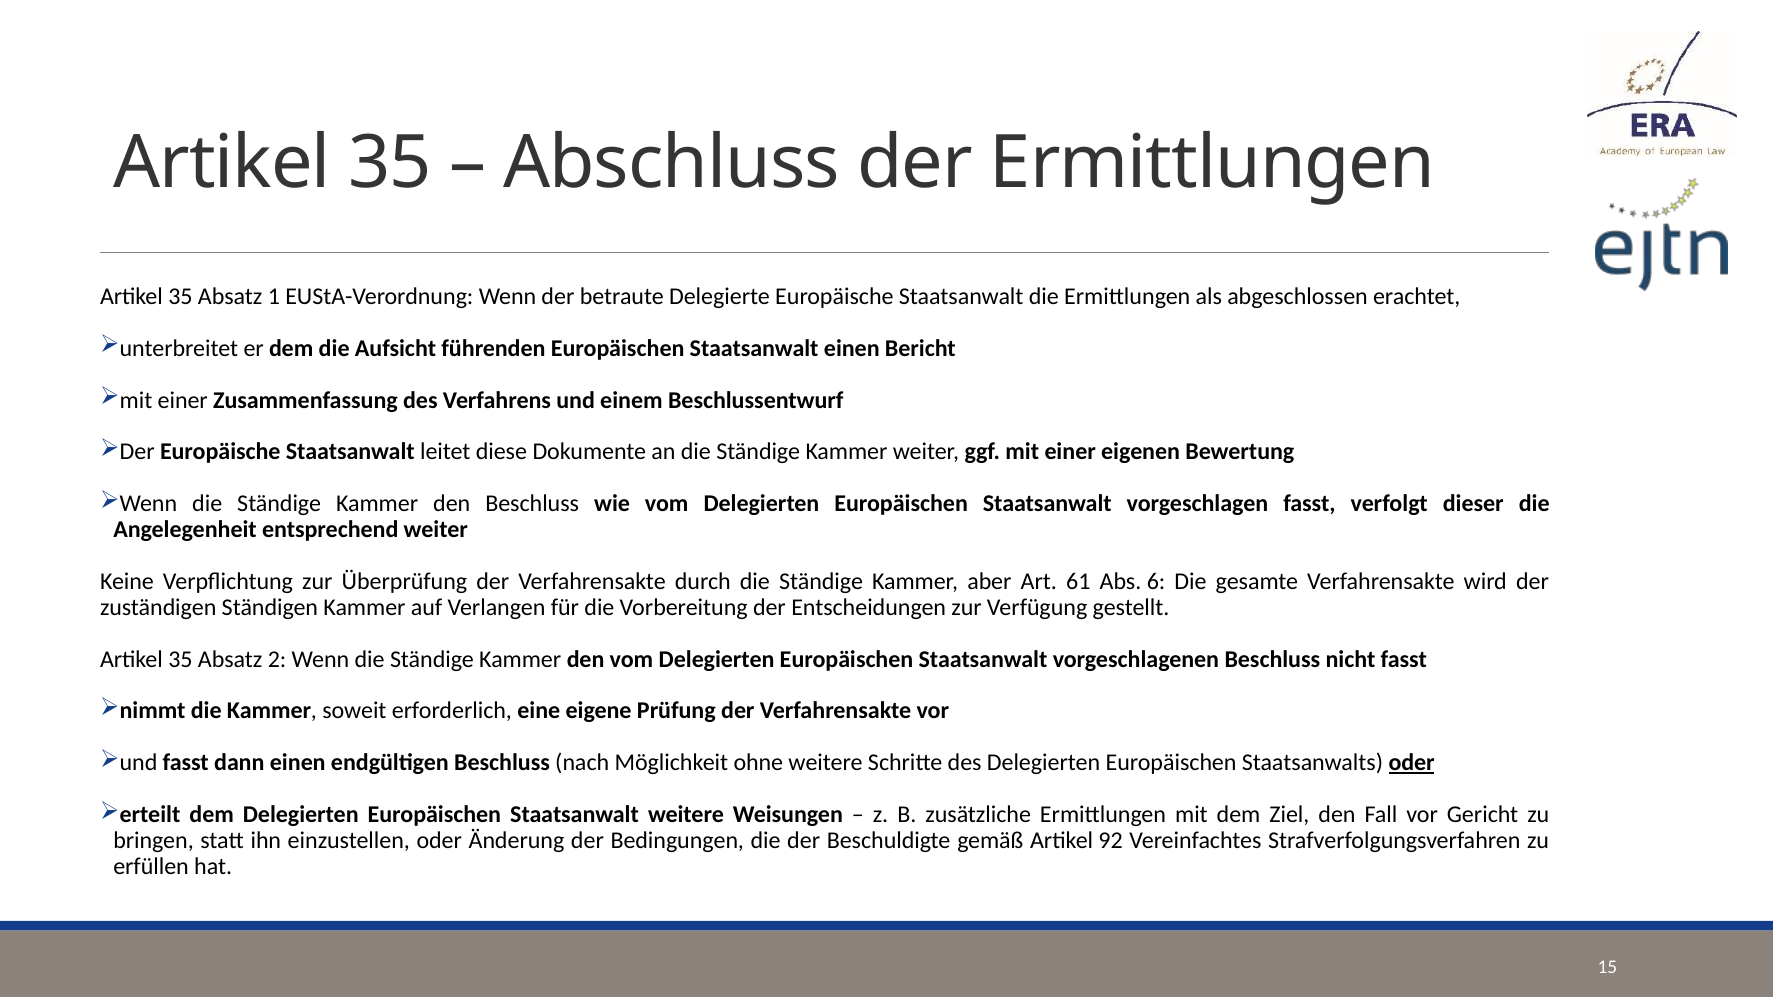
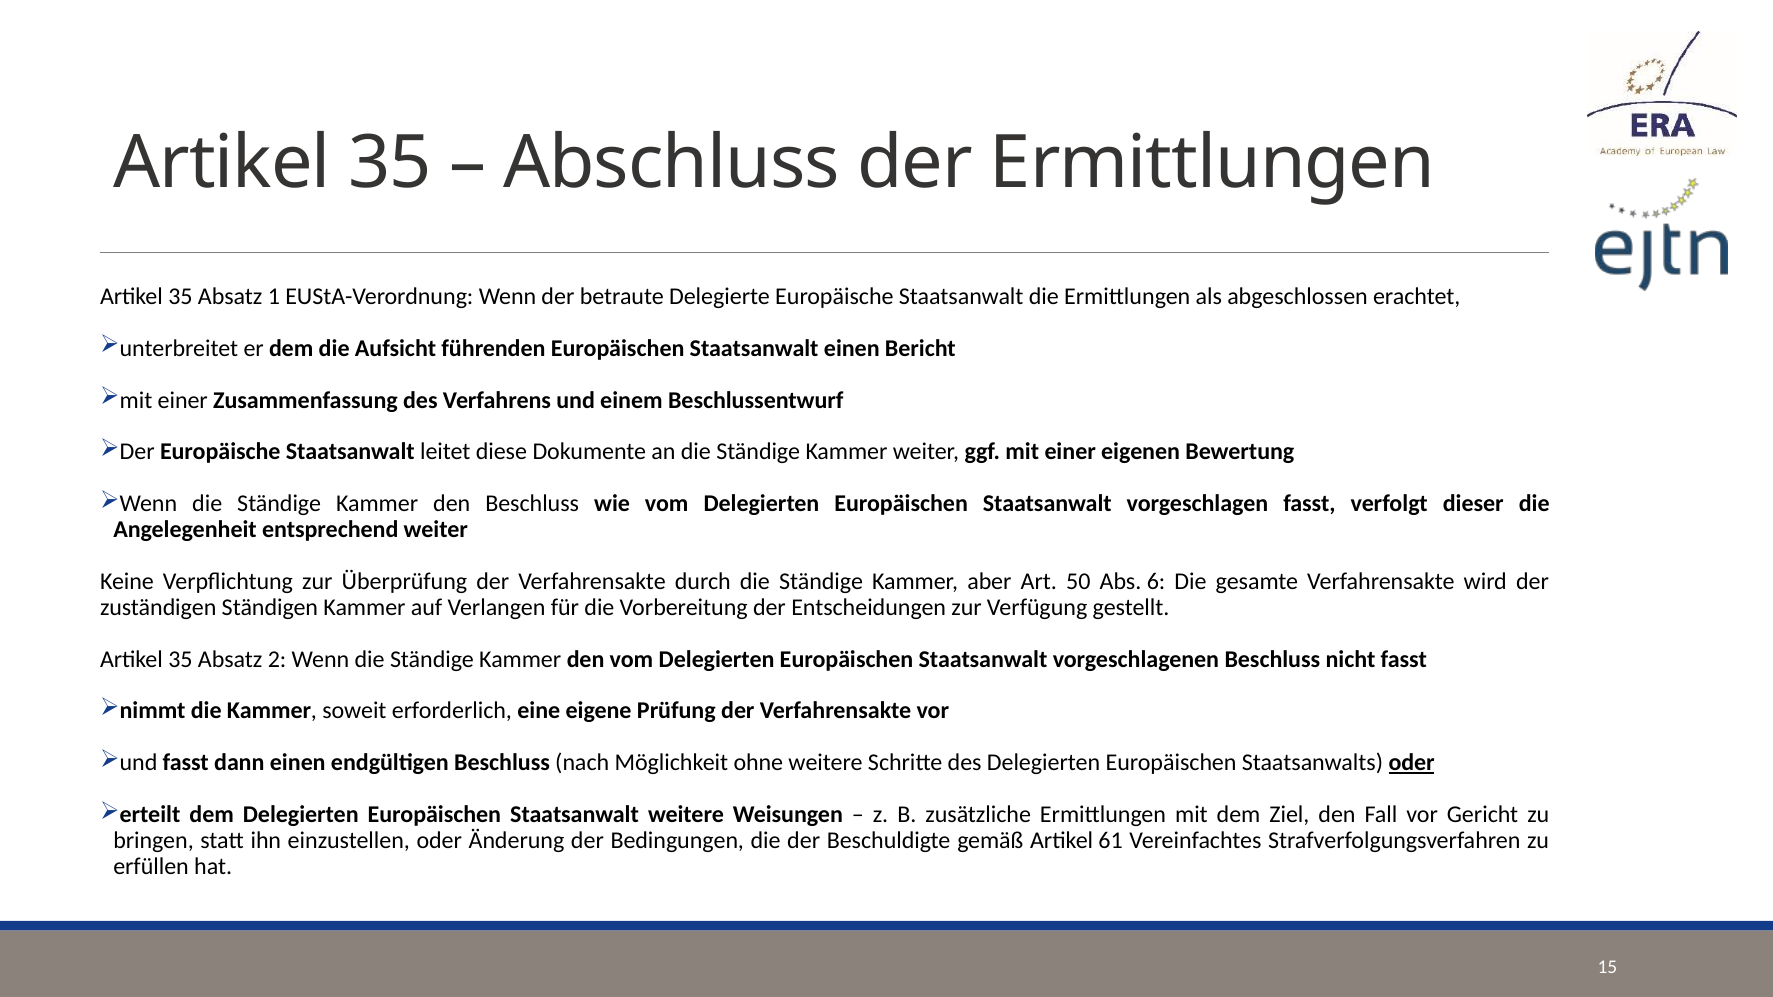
61: 61 -> 50
92: 92 -> 61
